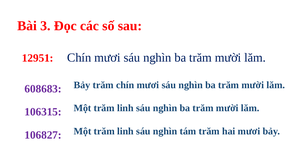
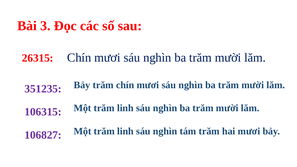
12951: 12951 -> 26315
608683: 608683 -> 351235
